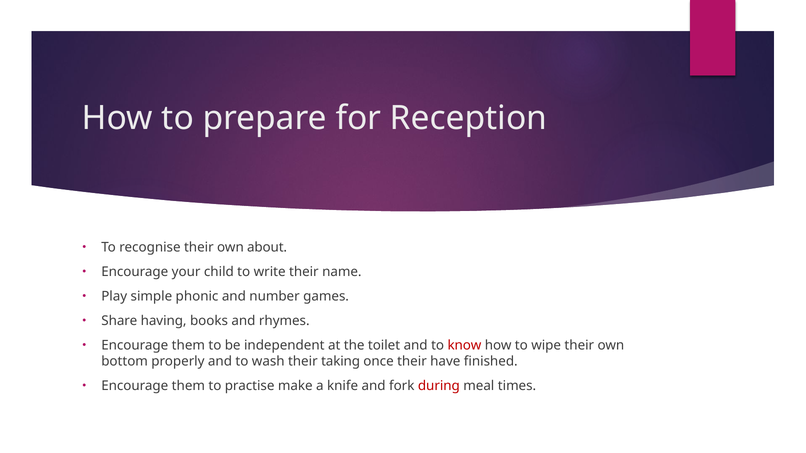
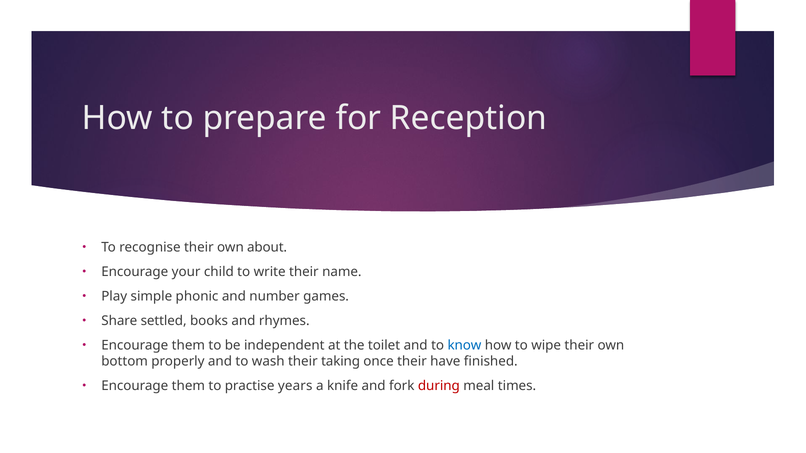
having: having -> settled
know colour: red -> blue
make: make -> years
